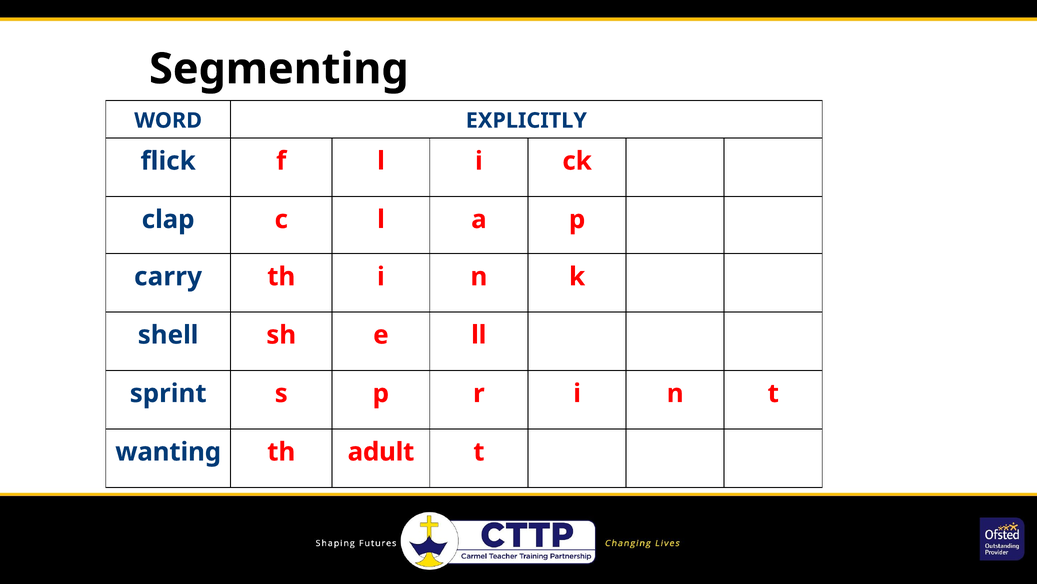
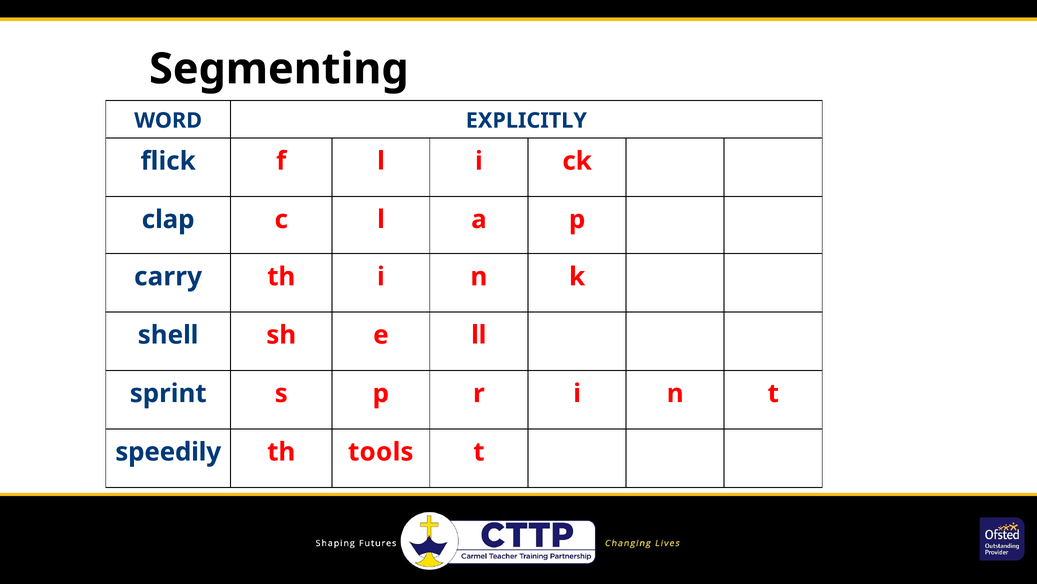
wanting: wanting -> speedily
adult: adult -> tools
